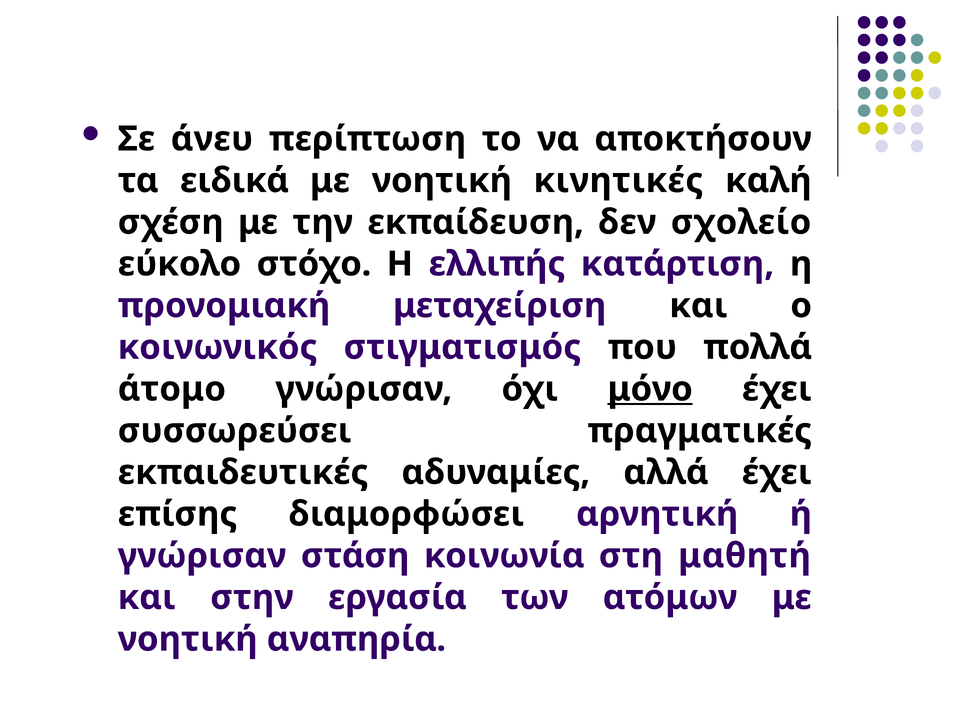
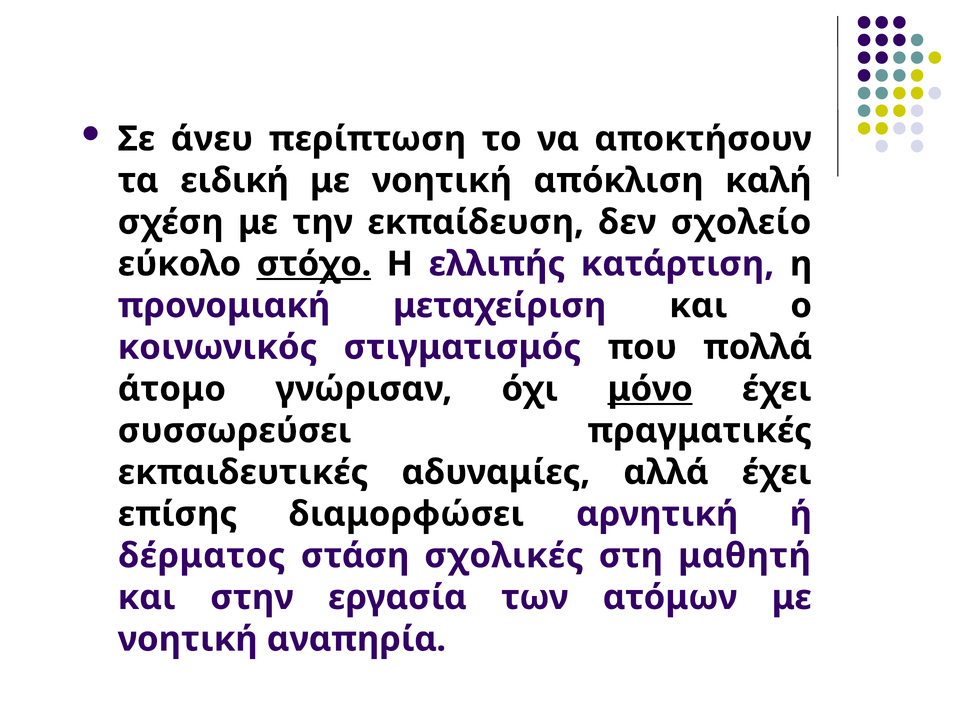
ειδικά: ειδικά -> ειδική
κινητικές: κινητικές -> απόκλιση
στόχο underline: none -> present
γνώρισαν at (202, 555): γνώρισαν -> δέρματος
κοινωνία: κοινωνία -> σχολικές
